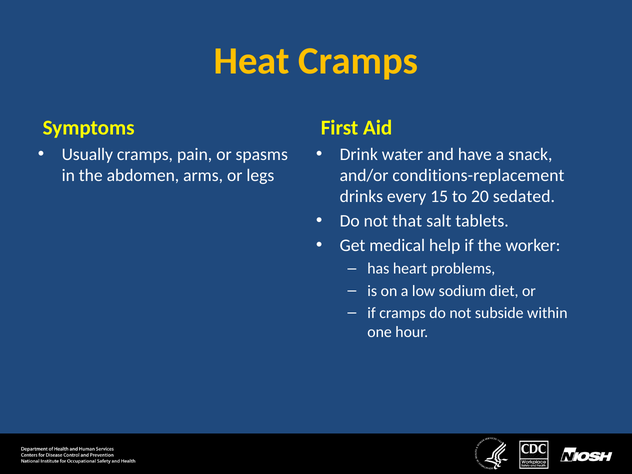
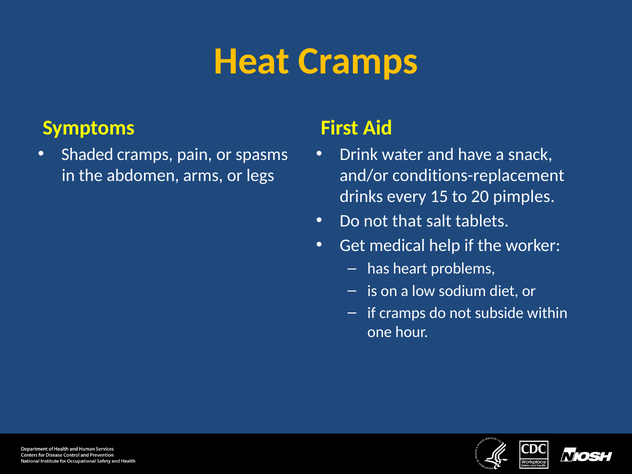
Usually: Usually -> Shaded
sedated: sedated -> pimples
